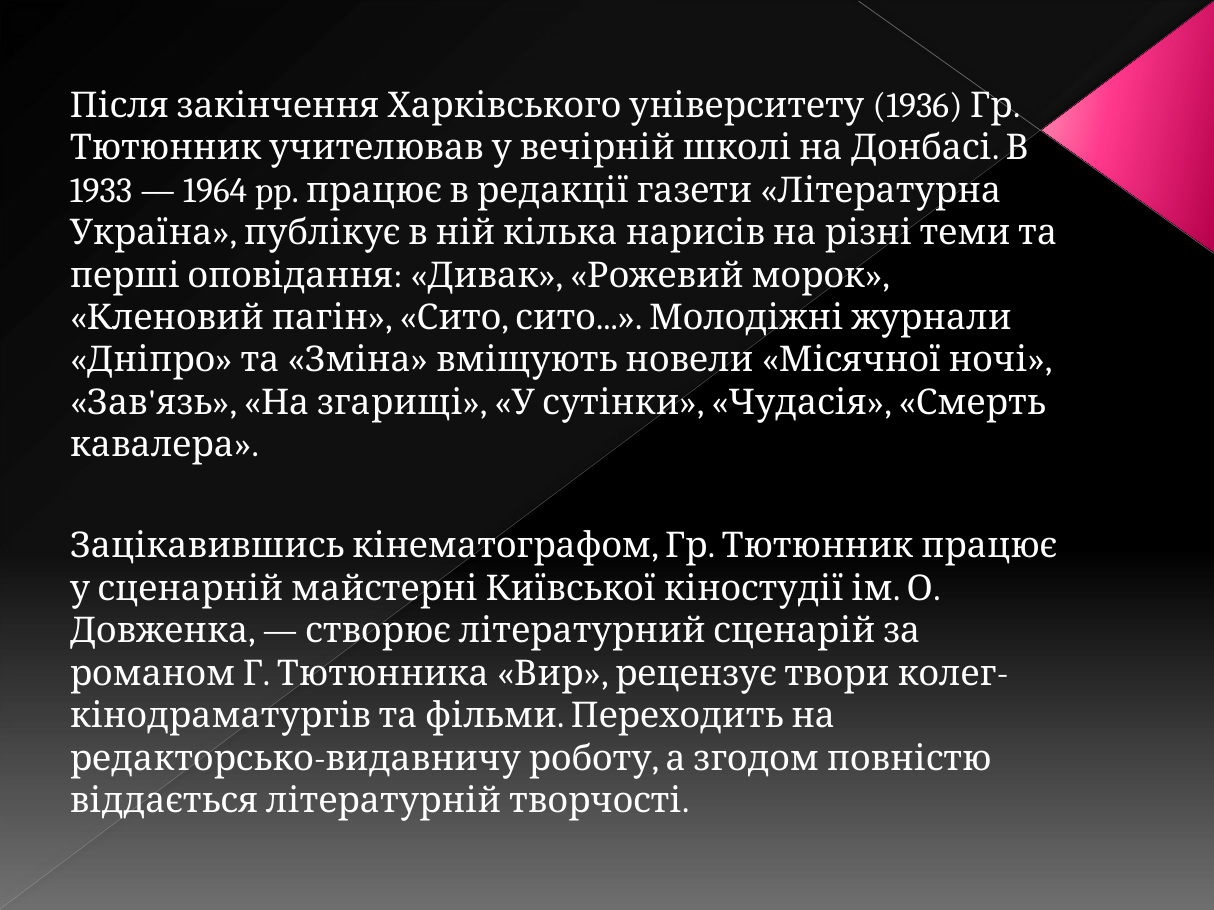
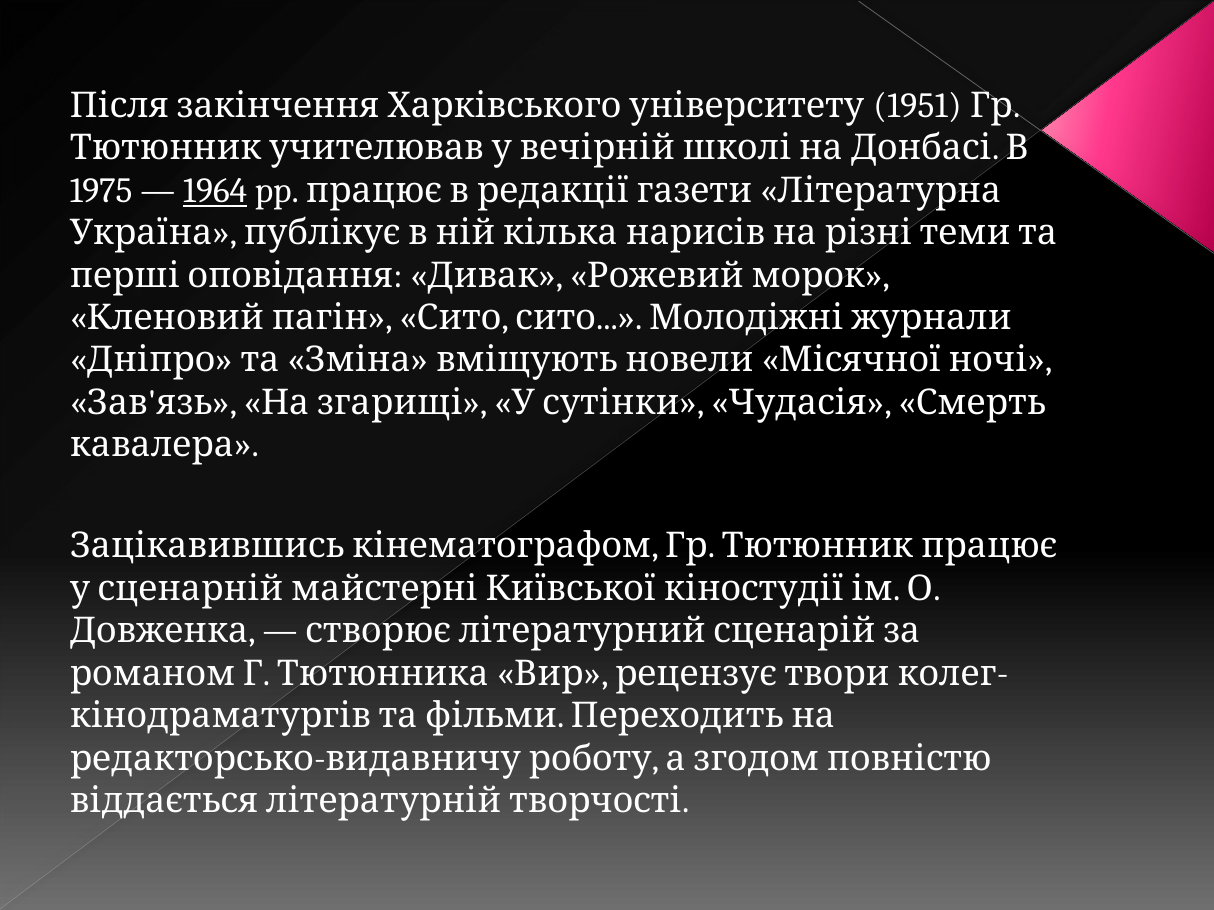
1936: 1936 -> 1951
1933: 1933 -> 1975
1964 underline: none -> present
